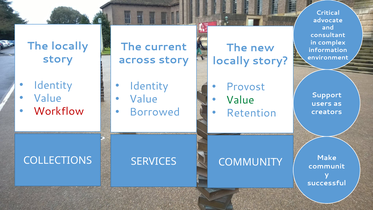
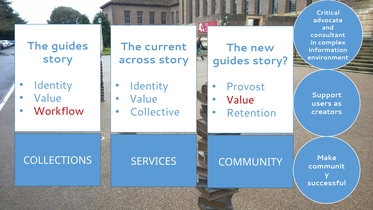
The locally: locally -> guides
locally at (231, 61): locally -> guides
Value at (240, 100) colour: green -> red
Borrowed: Borrowed -> Collective
